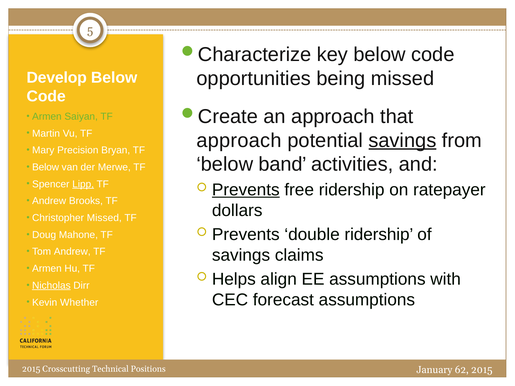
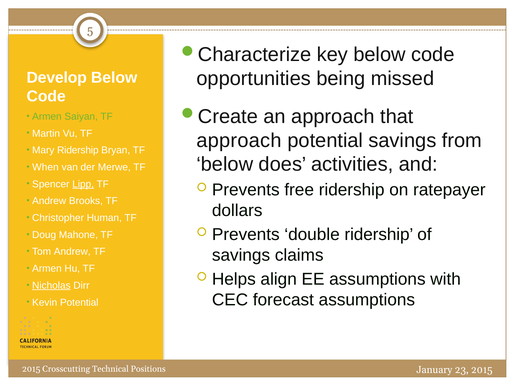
savings at (402, 140) underline: present -> none
Mary Precision: Precision -> Ridership
band: band -> does
Below at (46, 167): Below -> When
Prevents at (246, 190) underline: present -> none
Christopher Missed: Missed -> Human
Kevin Whether: Whether -> Potential
62: 62 -> 23
